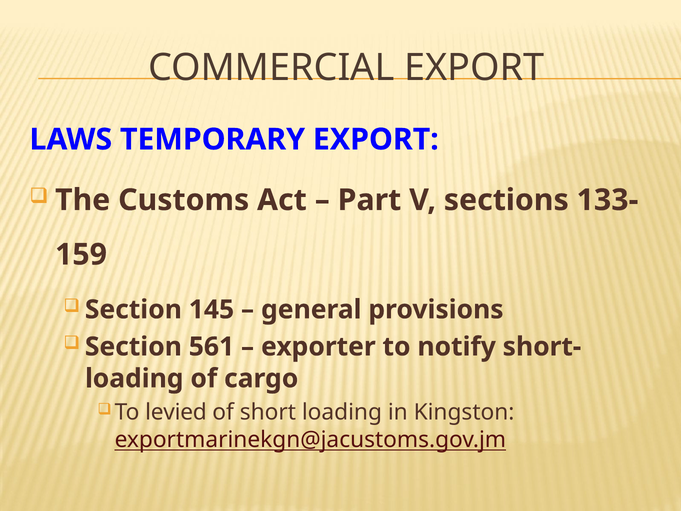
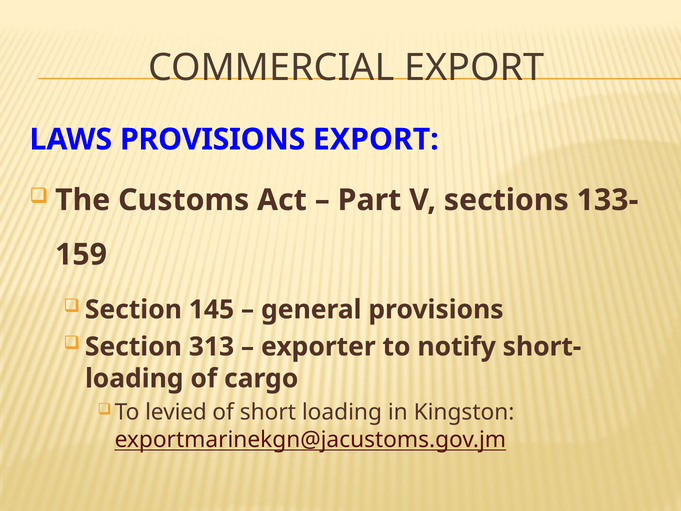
LAWS TEMPORARY: TEMPORARY -> PROVISIONS
561: 561 -> 313
